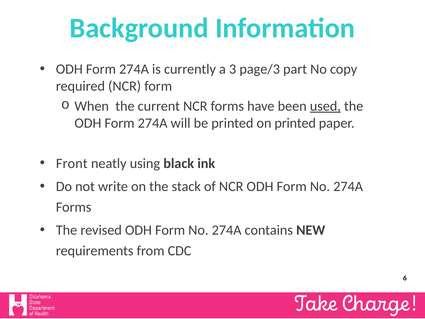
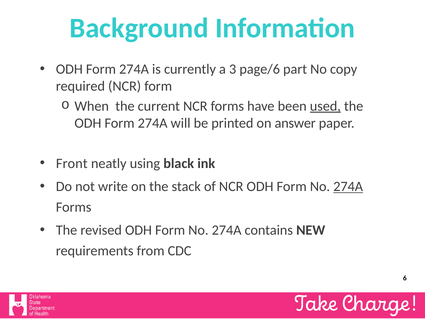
page/3: page/3 -> page/6
on printed: printed -> answer
274A at (348, 186) underline: none -> present
